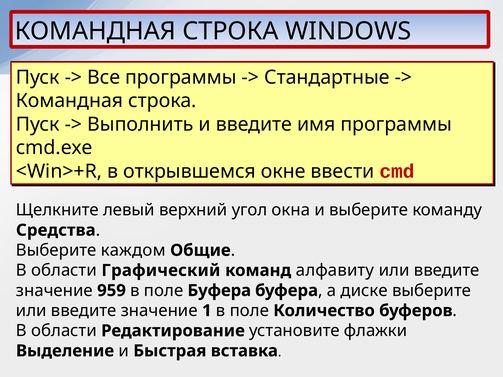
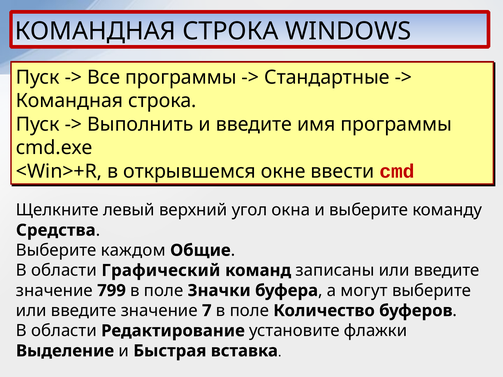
алфавиту: алфавиту -> записаны
959: 959 -> 799
поле Буфера: Буфера -> Значки
диске: диске -> могут
1: 1 -> 7
